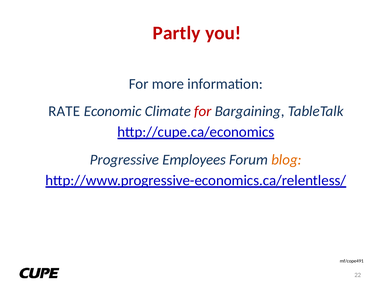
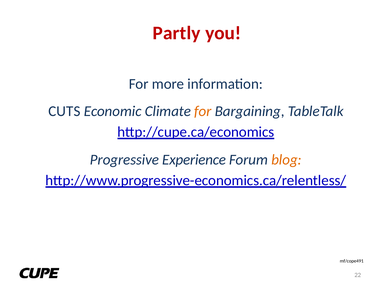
RATE: RATE -> CUTS
for at (203, 111) colour: red -> orange
Employees: Employees -> Experience
